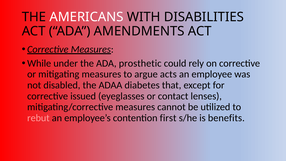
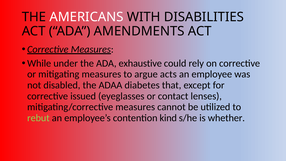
prosthetic: prosthetic -> exhaustive
rebut colour: pink -> light green
first: first -> kind
benefits: benefits -> whether
